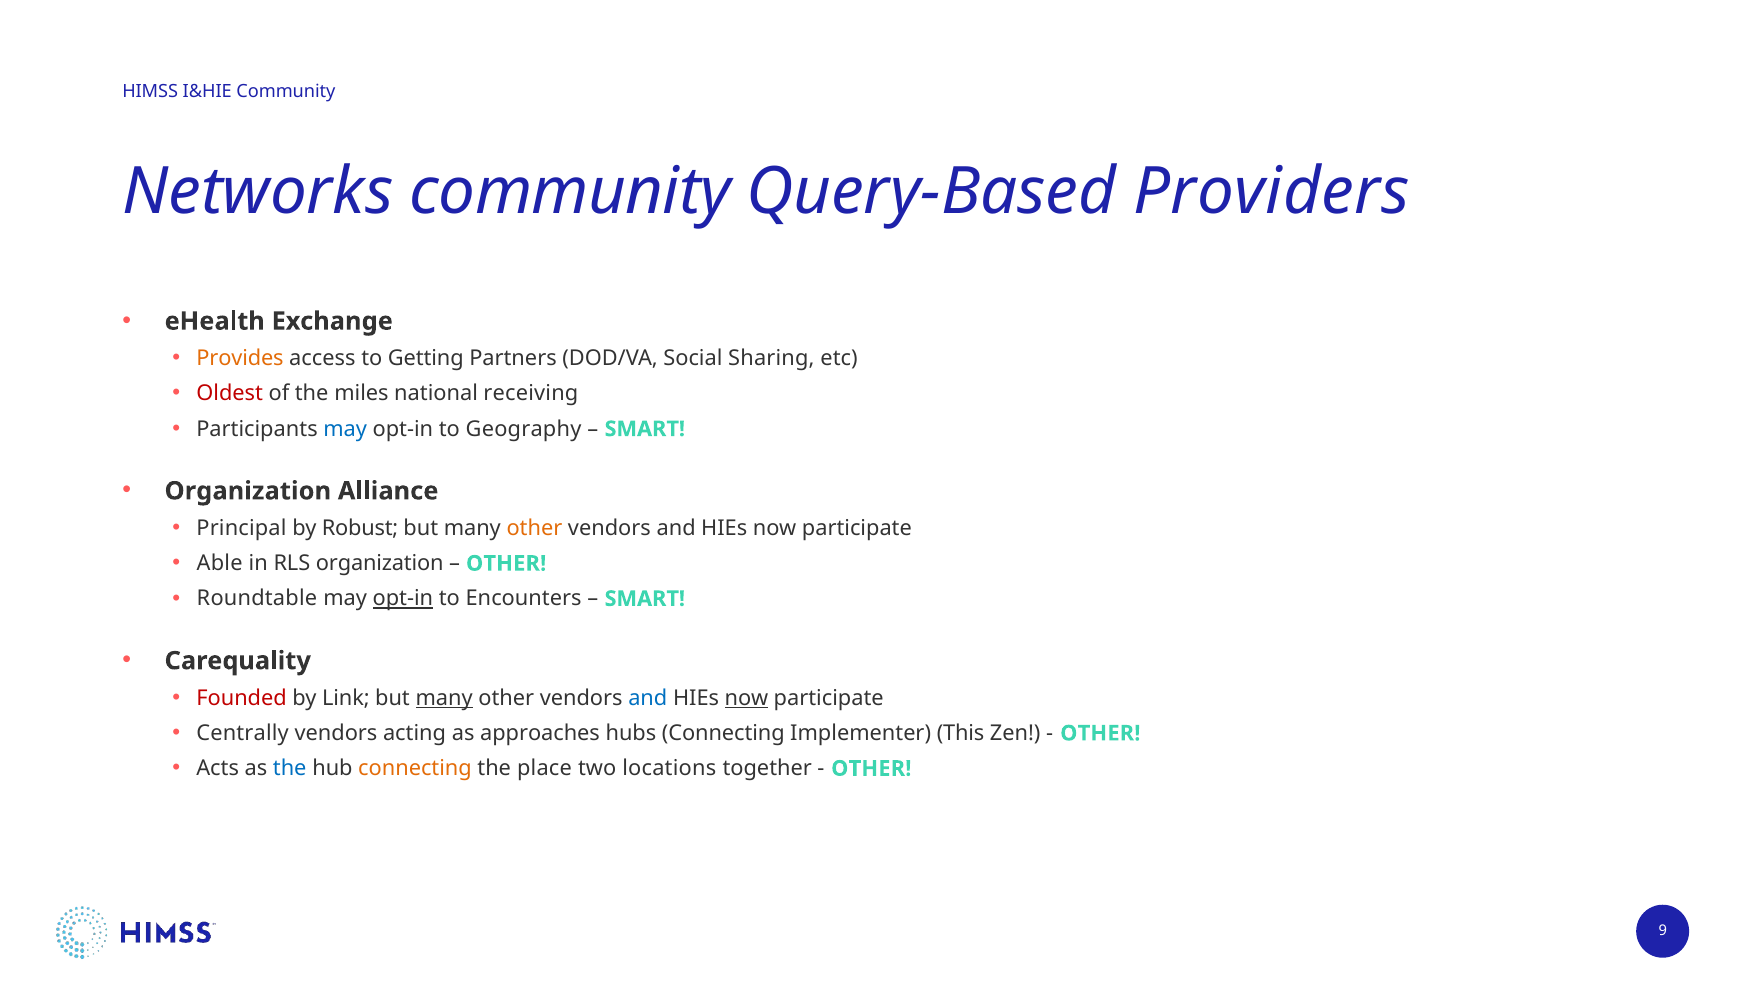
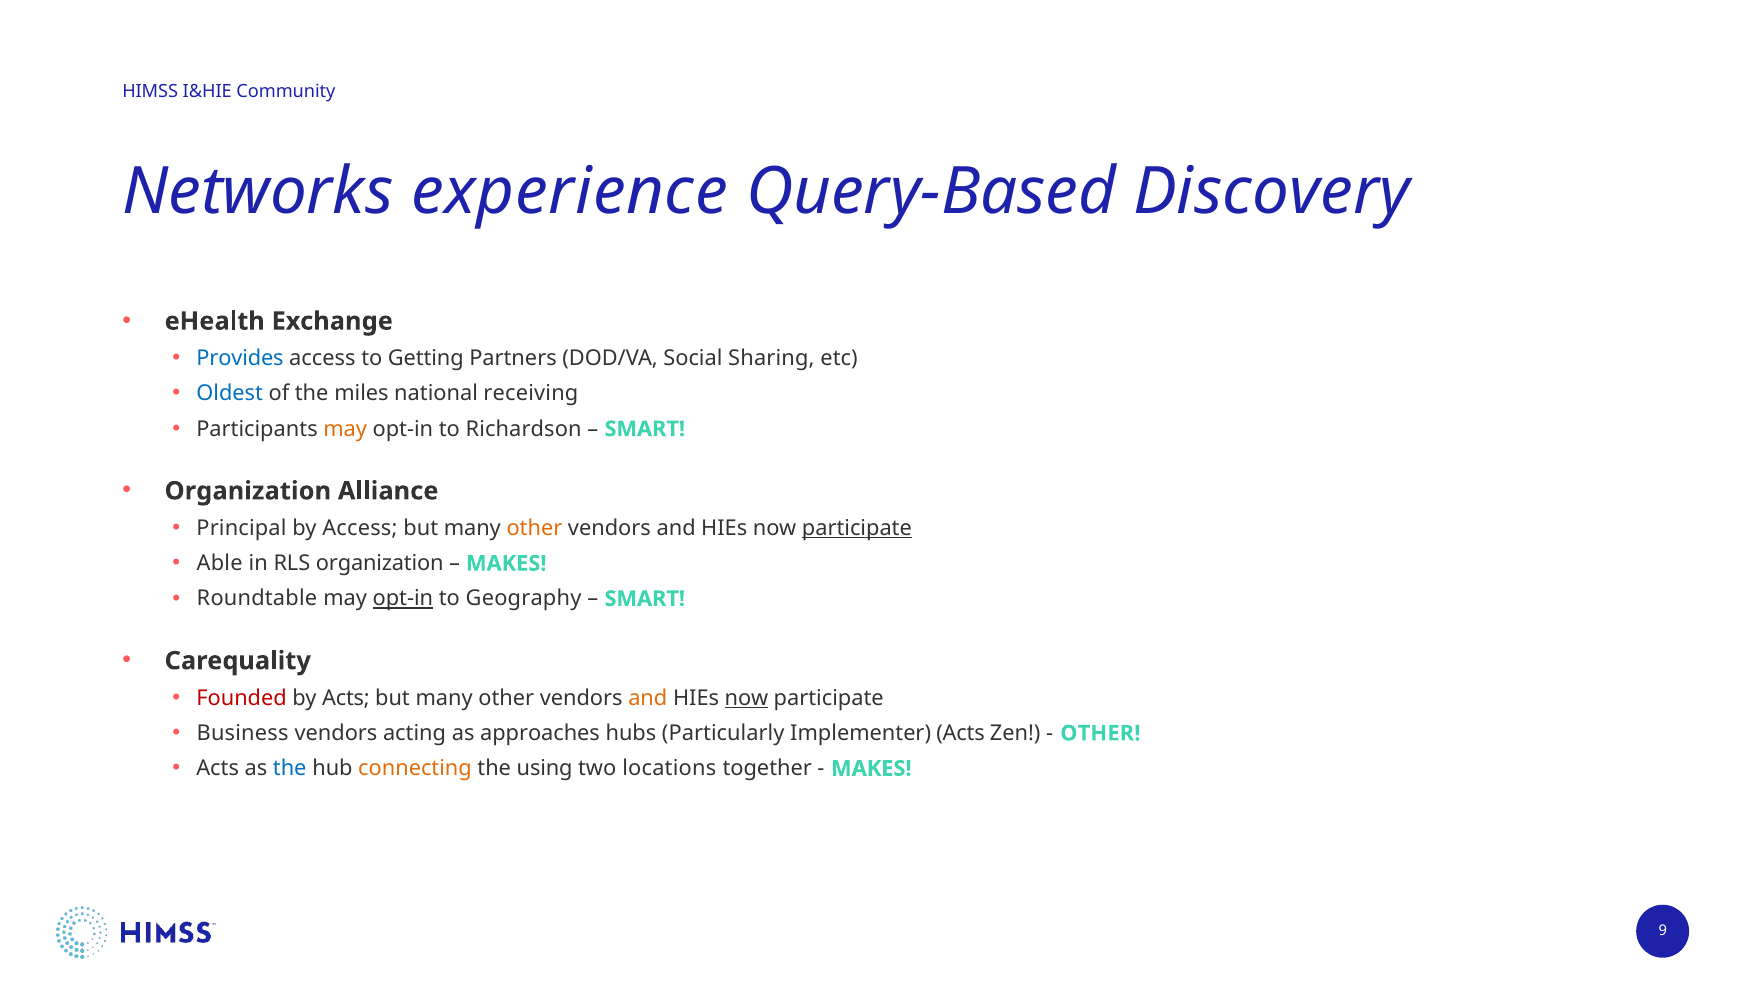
Networks community: community -> experience
Providers: Providers -> Discovery
Provides colour: orange -> blue
Oldest colour: red -> blue
may at (345, 429) colour: blue -> orange
Geography: Geography -> Richardson
by Robust: Robust -> Access
participate at (857, 528) underline: none -> present
OTHER at (506, 563): OTHER -> MAKES
Encounters: Encounters -> Geography
by Link: Link -> Acts
many at (444, 698) underline: present -> none
and at (648, 698) colour: blue -> orange
Centrally: Centrally -> Business
hubs Connecting: Connecting -> Particularly
Implementer This: This -> Acts
place: place -> using
OTHER at (871, 768): OTHER -> MAKES
